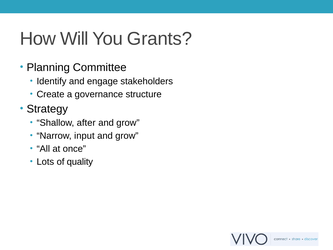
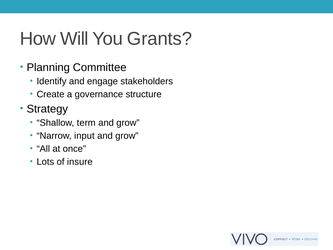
after: after -> term
quality: quality -> insure
